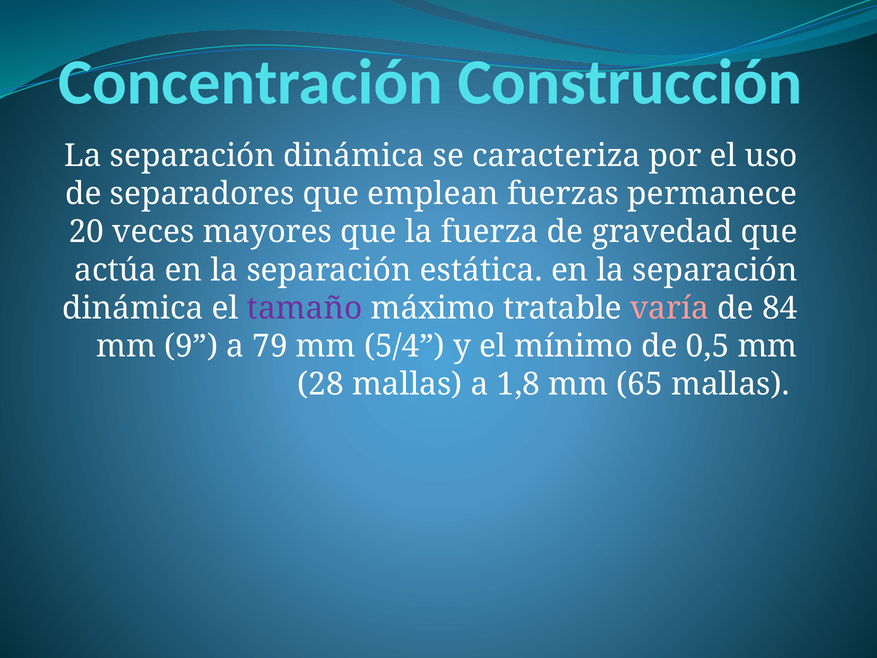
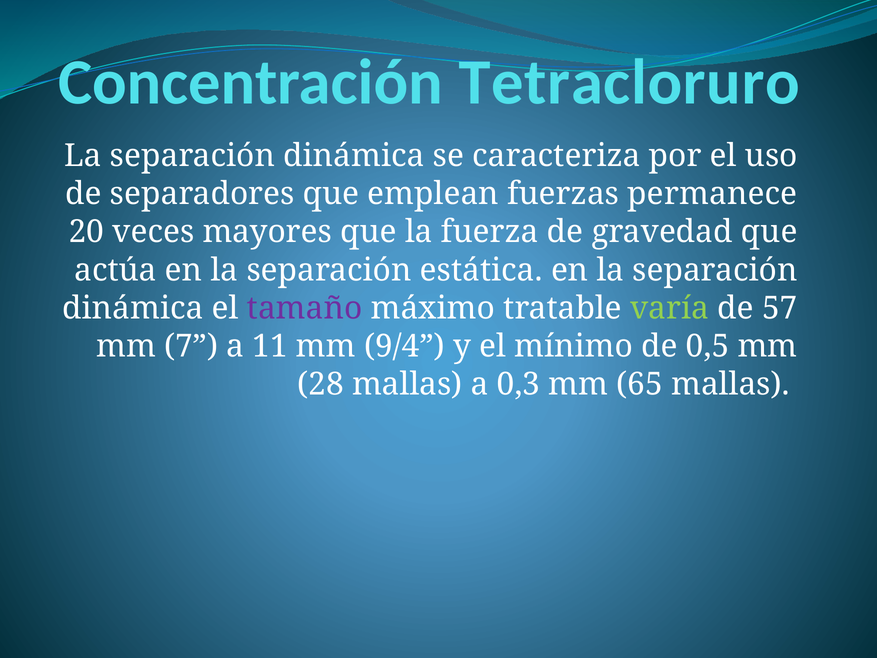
Construcción: Construcción -> Tetracloruro
varía colour: pink -> light green
84: 84 -> 57
9: 9 -> 7
79: 79 -> 11
5/4: 5/4 -> 9/4
1,8: 1,8 -> 0,3
